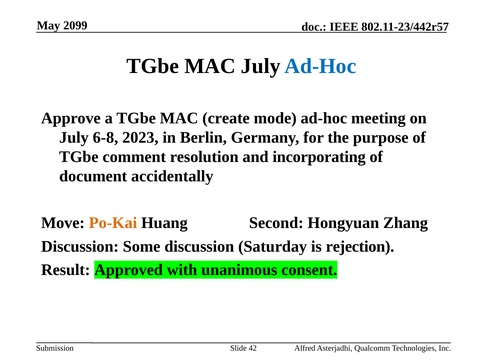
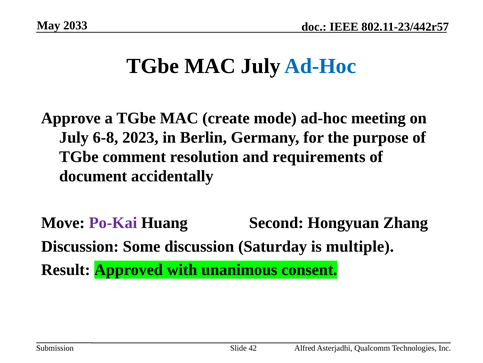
2099: 2099 -> 2033
incorporating: incorporating -> requirements
Po-Kai colour: orange -> purple
rejection: rejection -> multiple
